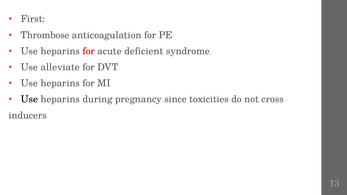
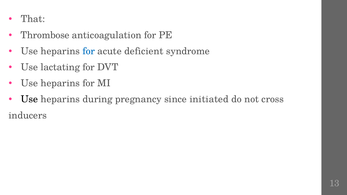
First: First -> That
for at (89, 51) colour: red -> blue
alleviate: alleviate -> lactating
toxicities: toxicities -> initiated
